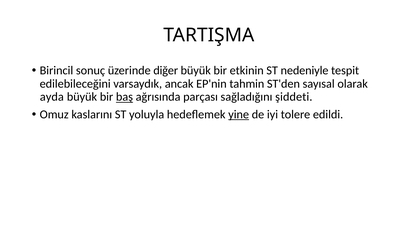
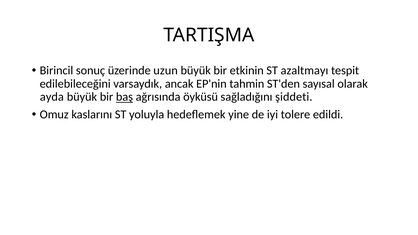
diğer: diğer -> uzun
nedeniyle: nedeniyle -> azaltmayı
parçası: parçası -> öyküsü
yine underline: present -> none
